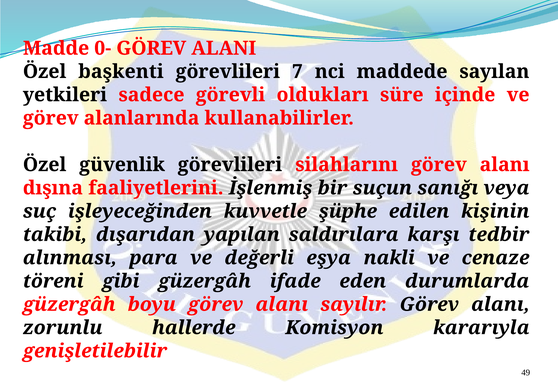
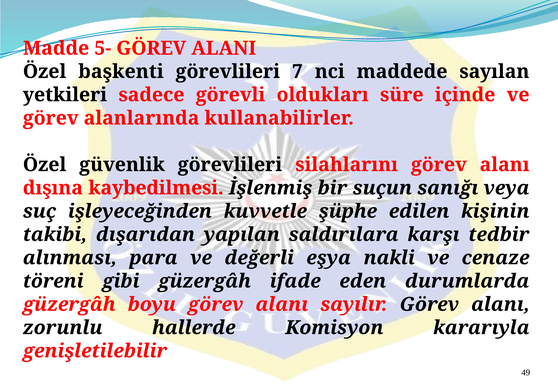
0-: 0- -> 5-
faaliyetlerini: faaliyetlerini -> kaybedilmesi
